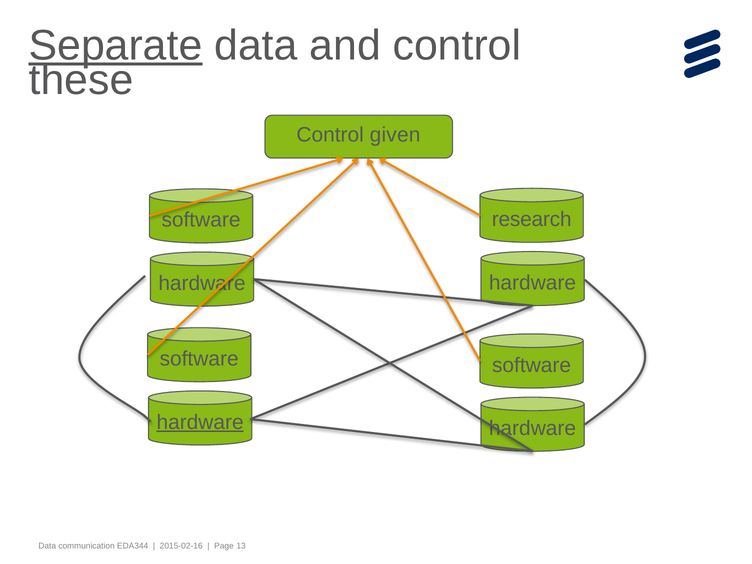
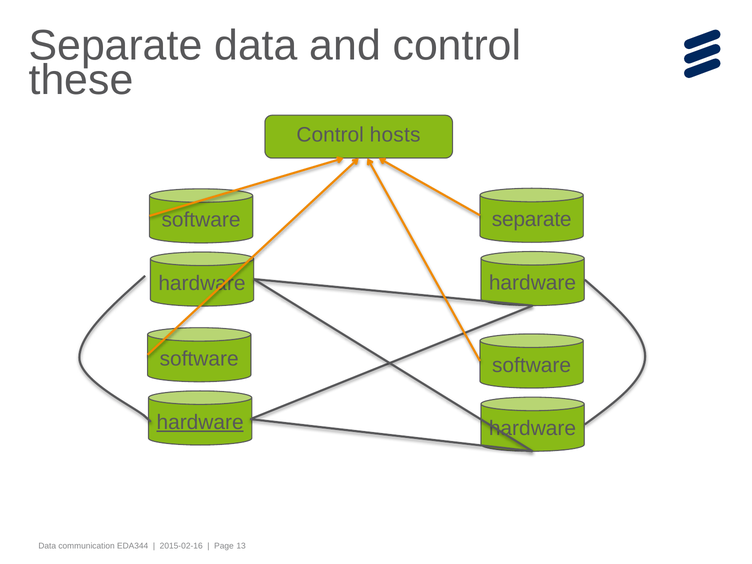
Separate at (116, 46) underline: present -> none
given: given -> hosts
research at (532, 220): research -> separate
